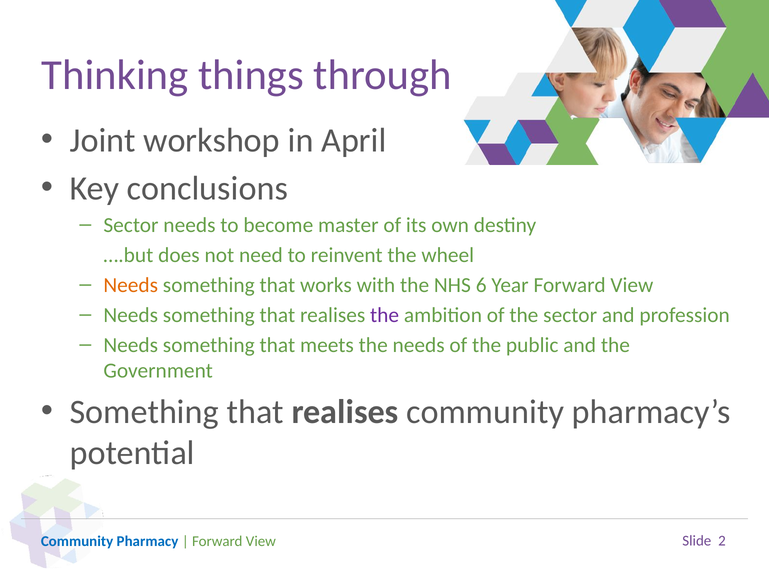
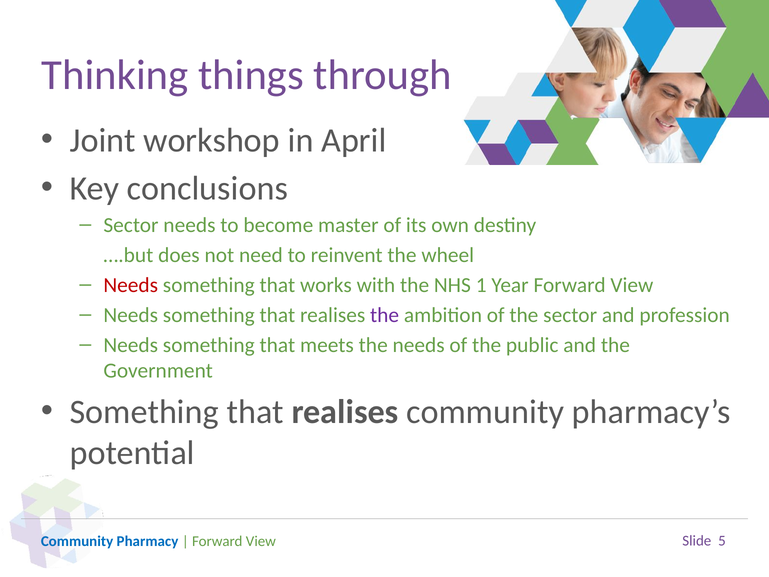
Needs at (131, 285) colour: orange -> red
6: 6 -> 1
2: 2 -> 5
